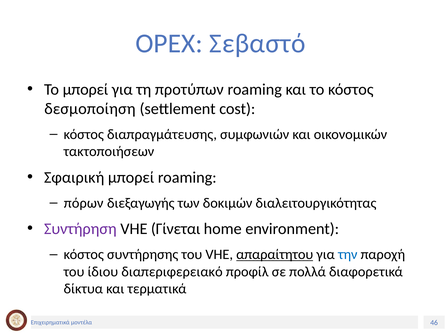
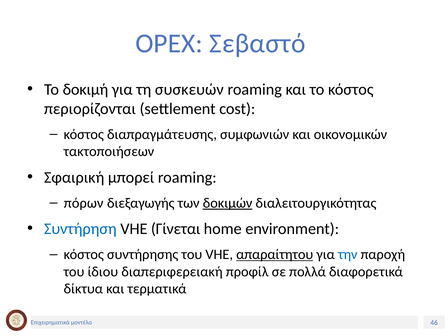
Το μπορεί: μπορεί -> δοκιμή
προτύπων: προτύπων -> συσκευών
δεσμοποίηση: δεσμοποίηση -> περιορίζονται
δοκιμών underline: none -> present
Συντήρηση colour: purple -> blue
διαπεριφερειακό: διαπεριφερειακό -> διαπεριφερειακή
